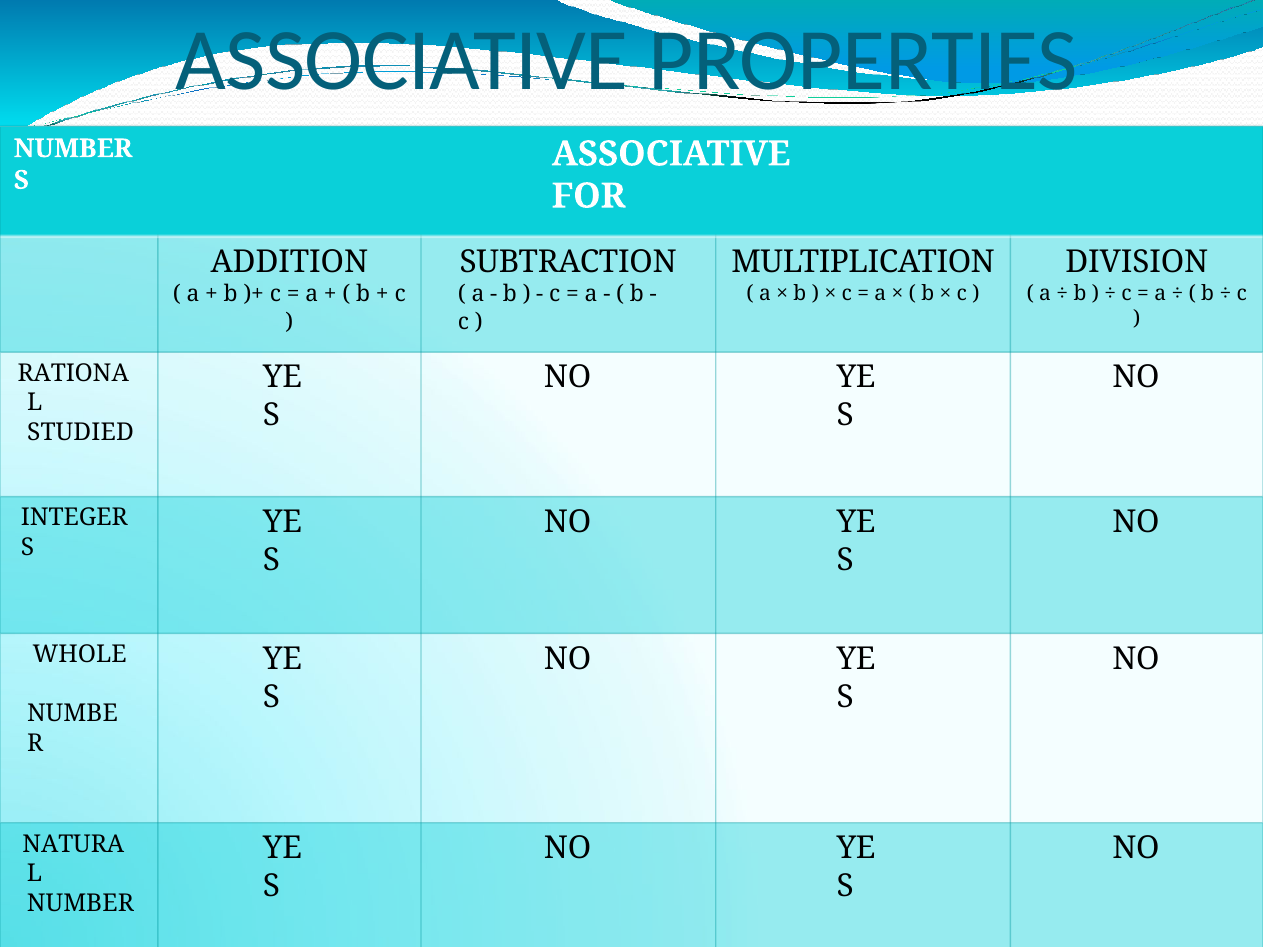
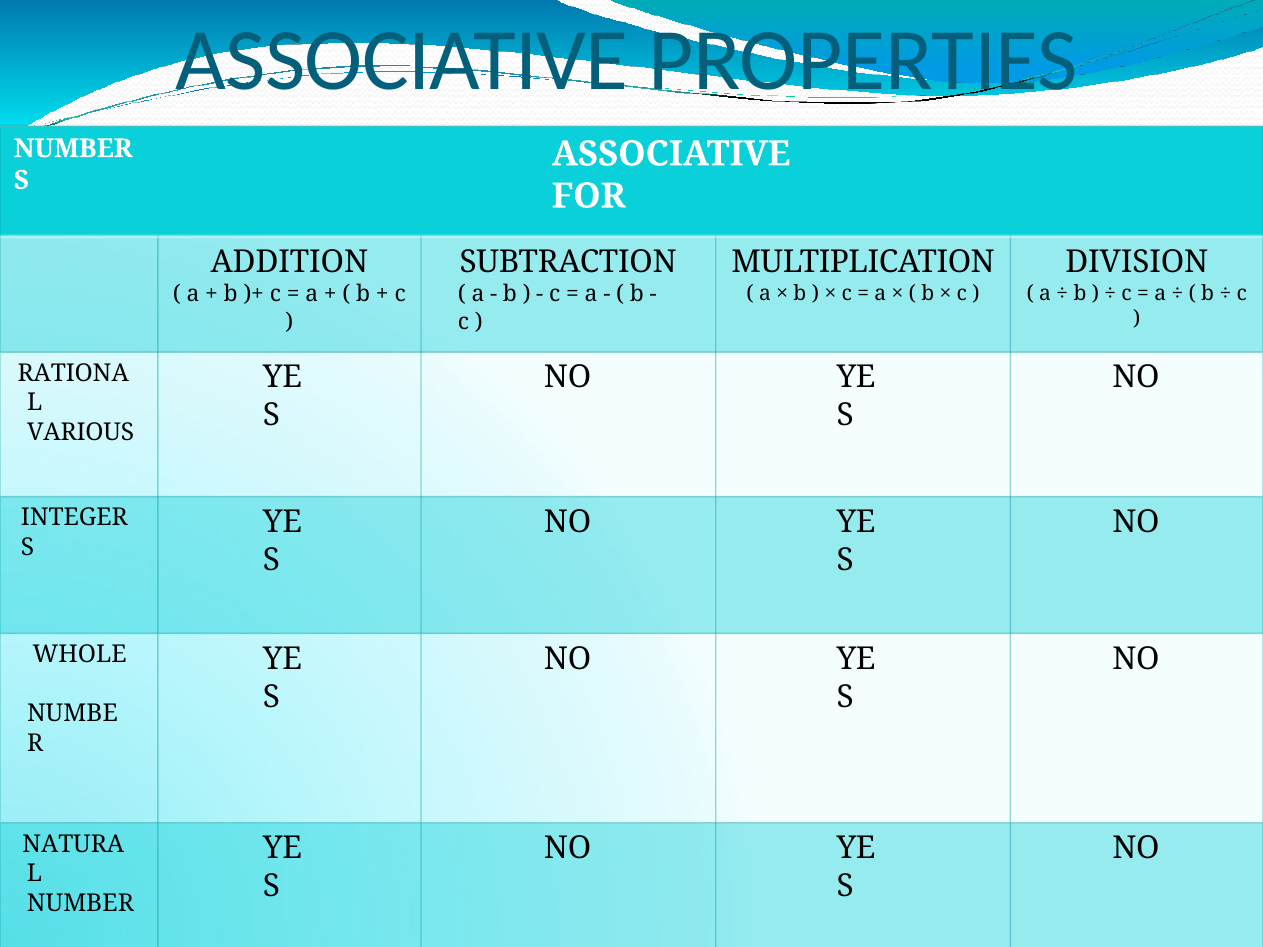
STUDIED: STUDIED -> VARIOUS
